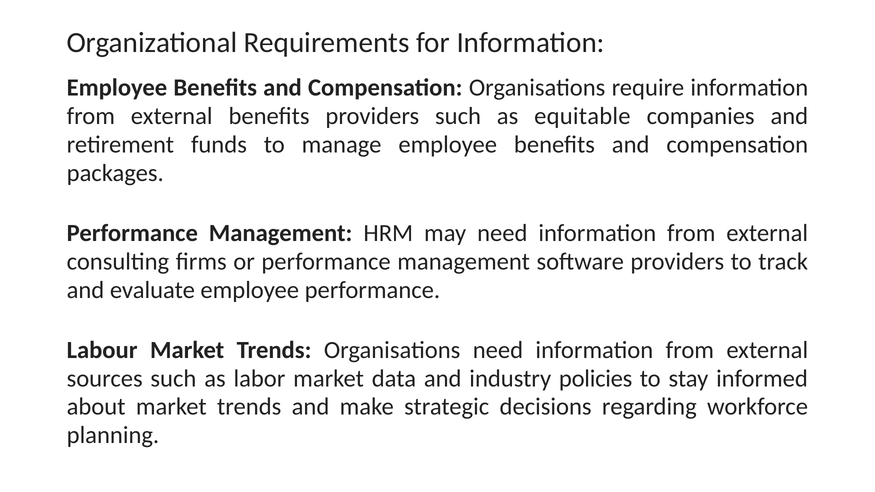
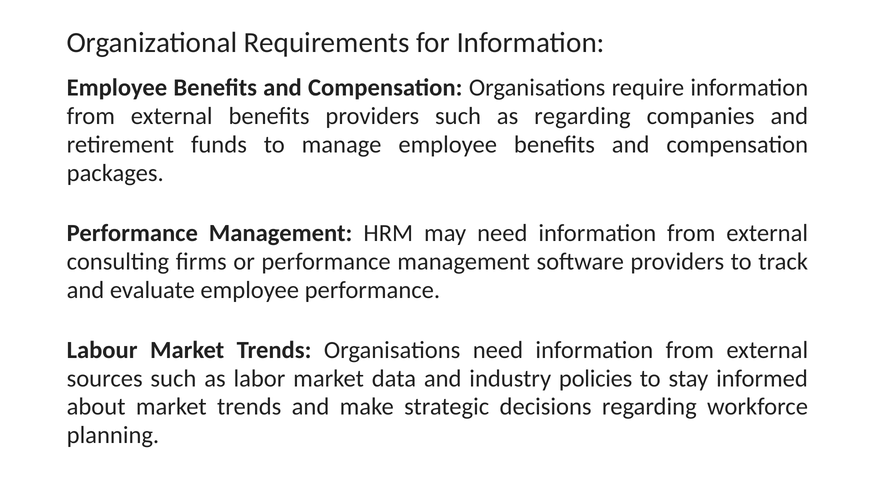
as equitable: equitable -> regarding
